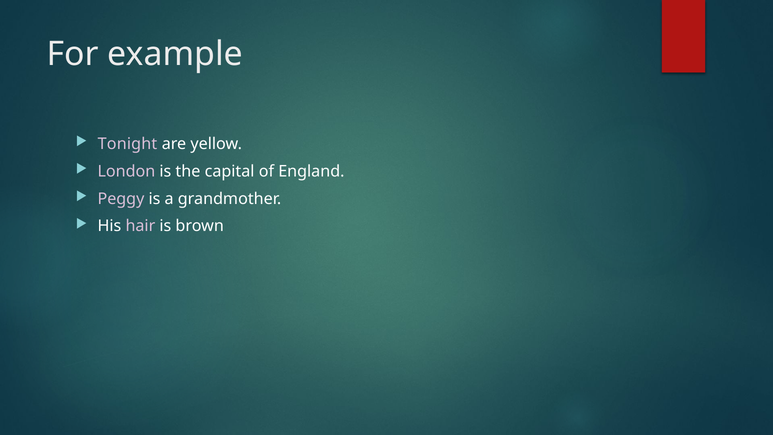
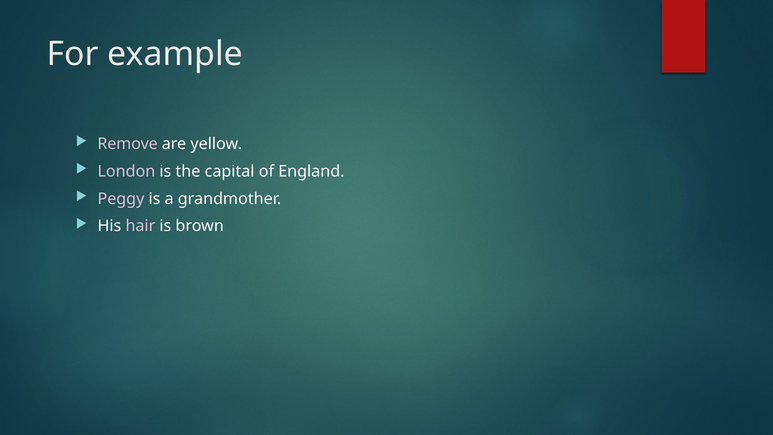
Tonight: Tonight -> Remove
